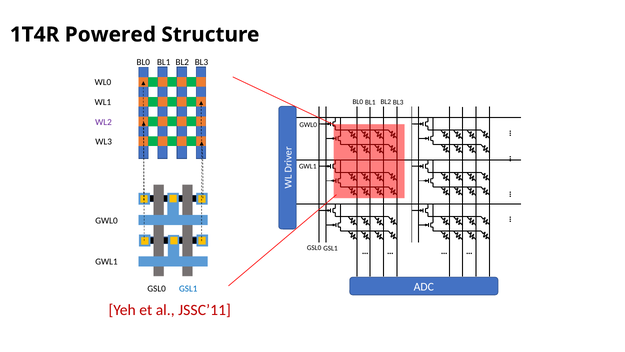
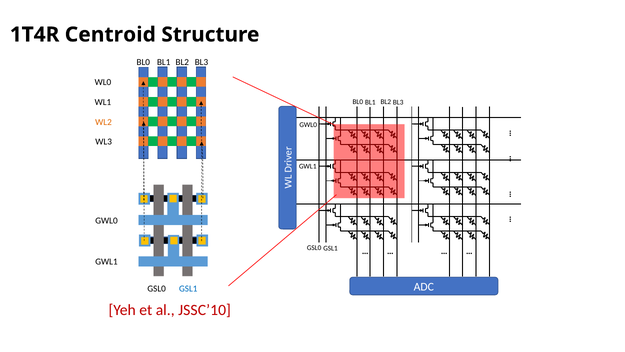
Powered: Powered -> Centroid
WL2 colour: purple -> orange
JSSC’11: JSSC’11 -> JSSC’10
